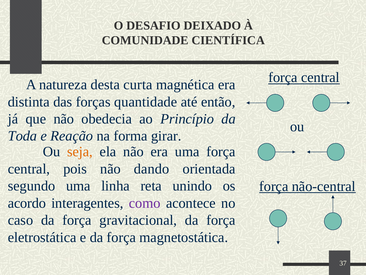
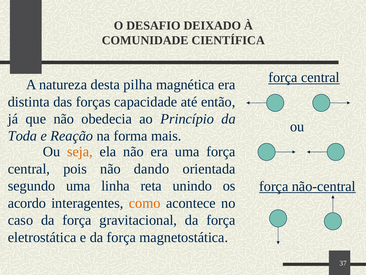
curta: curta -> pilha
quantidade: quantidade -> capacidade
girar: girar -> mais
como colour: purple -> orange
